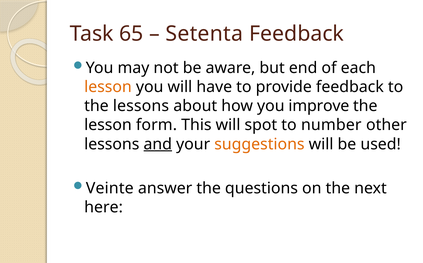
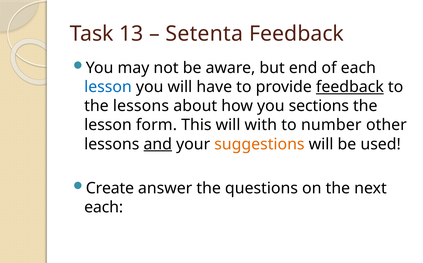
65: 65 -> 13
lesson at (108, 87) colour: orange -> blue
feedback at (350, 87) underline: none -> present
improve: improve -> sections
spot: spot -> with
Veinte: Veinte -> Create
here at (104, 207): here -> each
